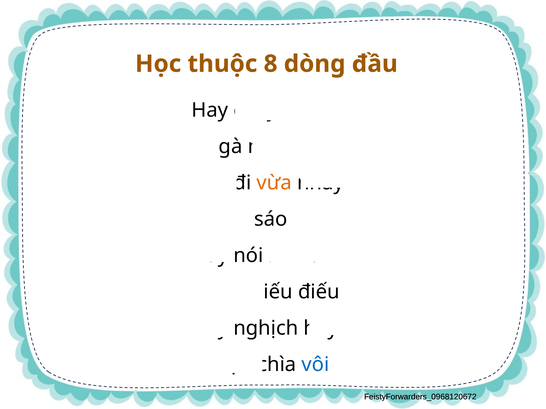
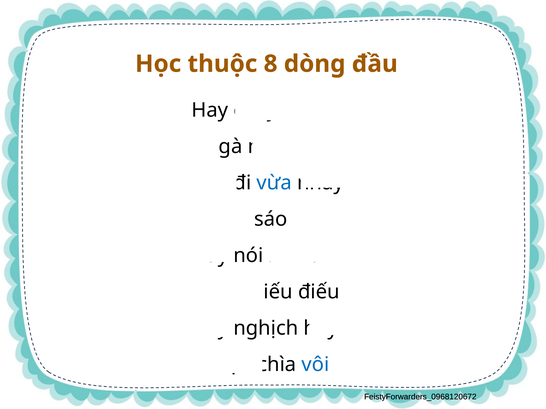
vừa at (274, 183) colour: orange -> blue
